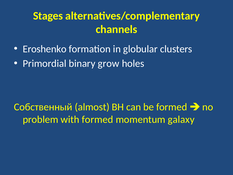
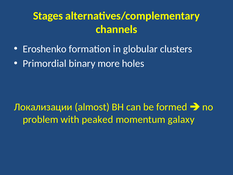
grow: grow -> more
Собственный: Собственный -> Локализации
with formed: formed -> peaked
